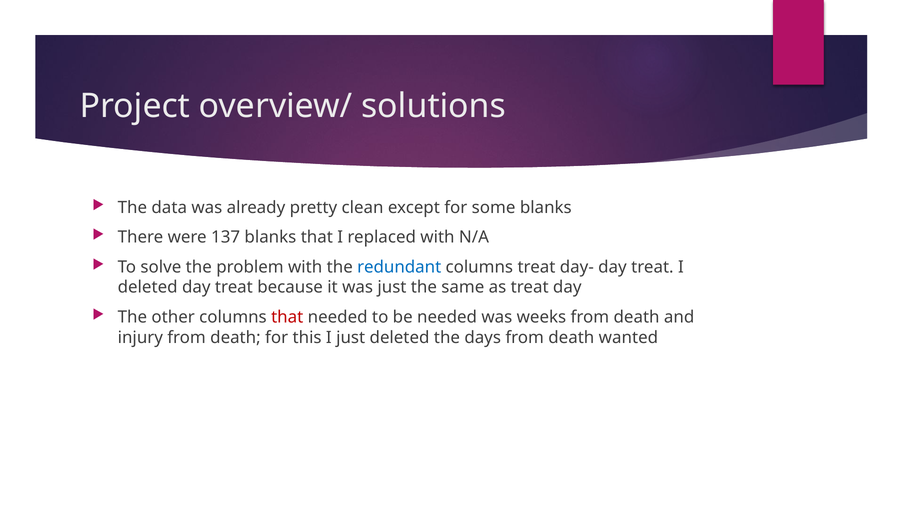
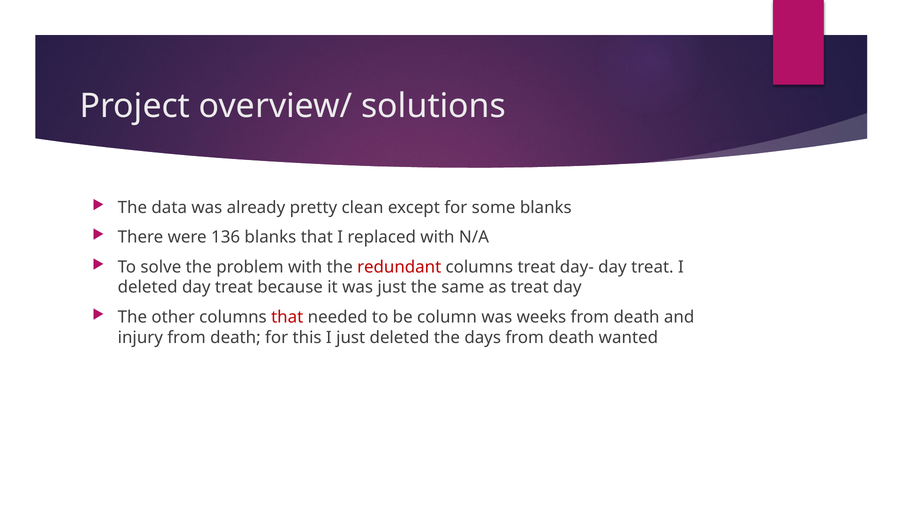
137: 137 -> 136
redundant colour: blue -> red
be needed: needed -> column
